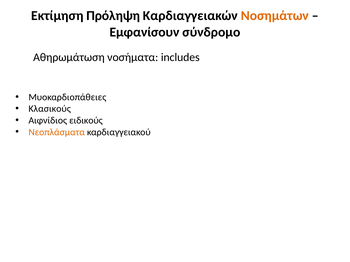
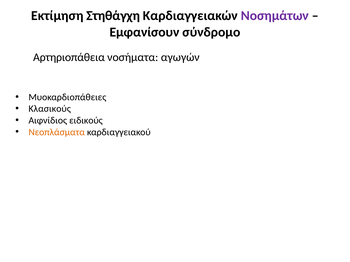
Πρόληψη: Πρόληψη -> Στηθάγχη
Νοσημάτων colour: orange -> purple
Αθηρωμάτωση: Αθηρωμάτωση -> Αρτηριοπάθεια
includes: includes -> αγωγών
